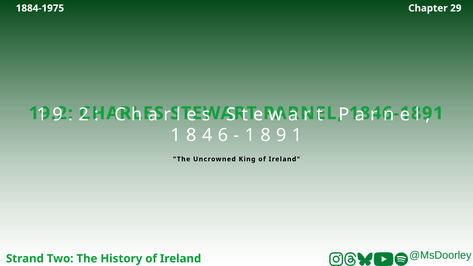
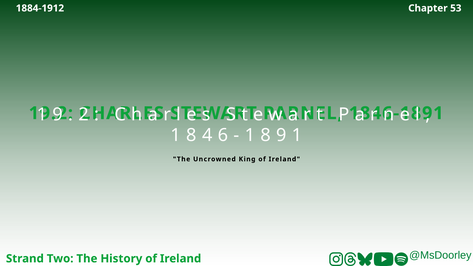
1884-1975: 1884-1975 -> 1884-1912
29: 29 -> 53
